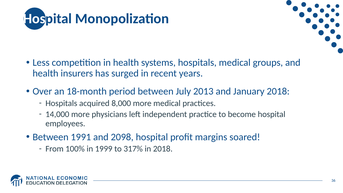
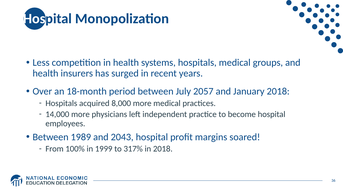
2013: 2013 -> 2057
1991: 1991 -> 1989
2098: 2098 -> 2043
